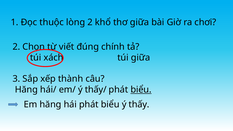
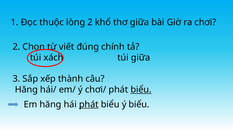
thấy/: thấy/ -> chơi/
phát at (89, 104) underline: none -> present
ý thấy: thấy -> biểu
